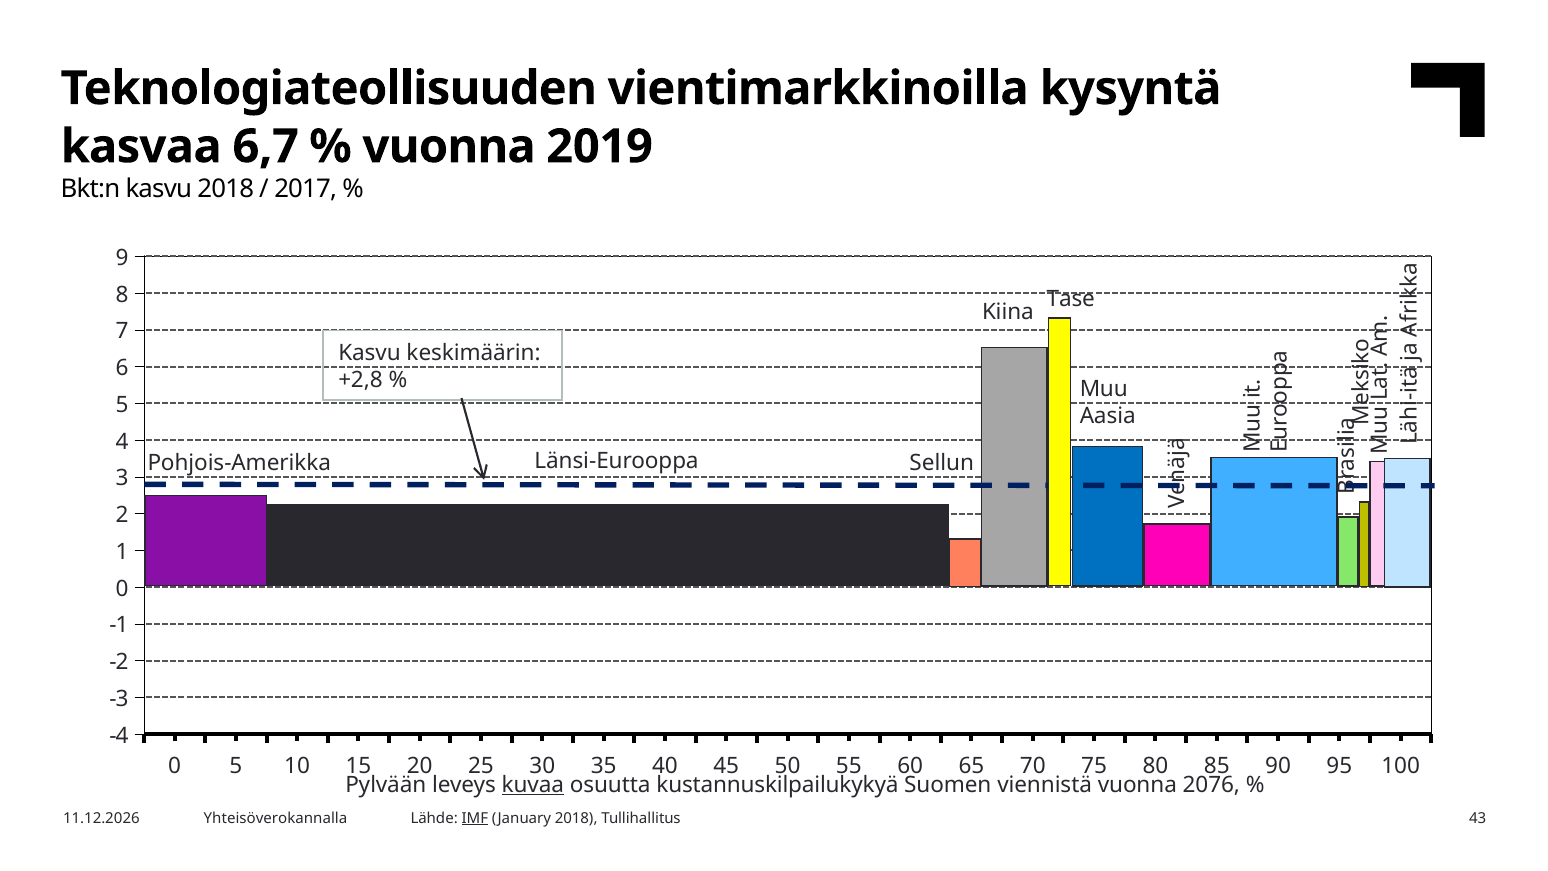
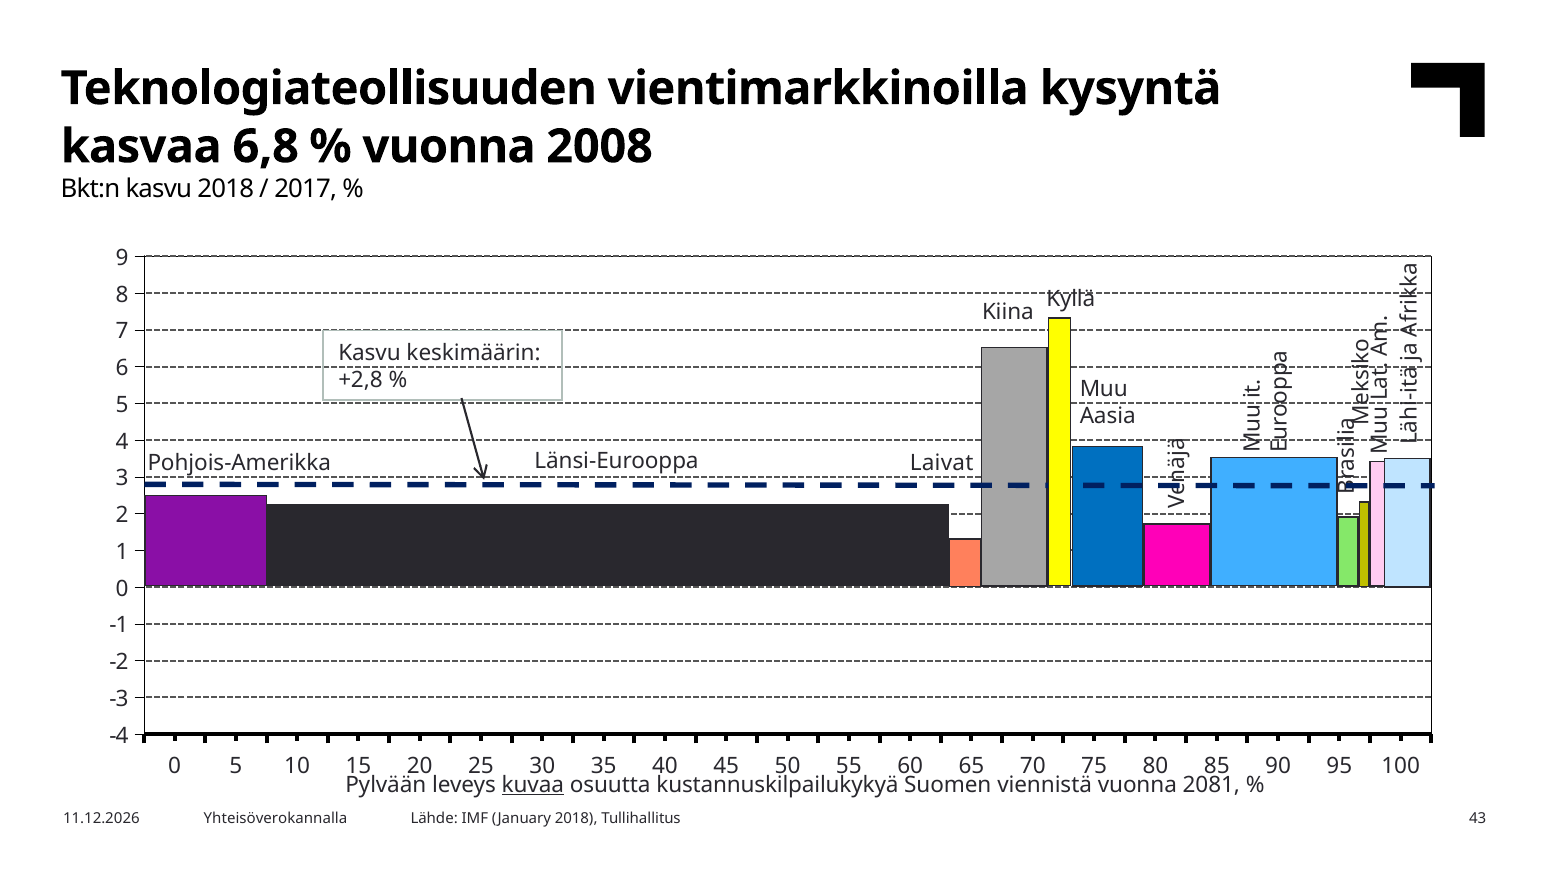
6,7: 6,7 -> 6,8
2019: 2019 -> 2008
Tase: Tase -> Kyllä
Sellun: Sellun -> Laivat
2076: 2076 -> 2081
IMF underline: present -> none
